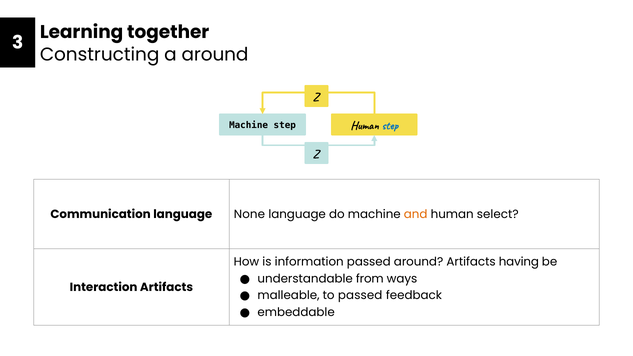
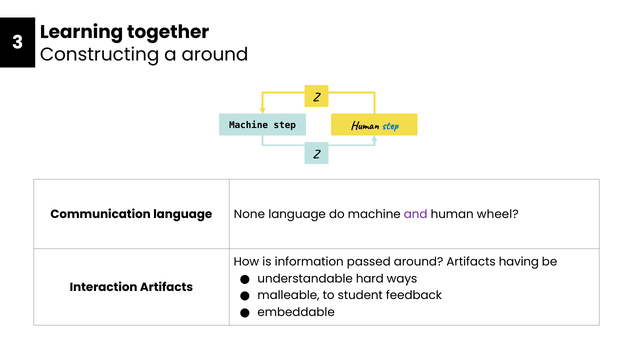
and colour: orange -> purple
select: select -> wheel
from: from -> hard
to passed: passed -> student
